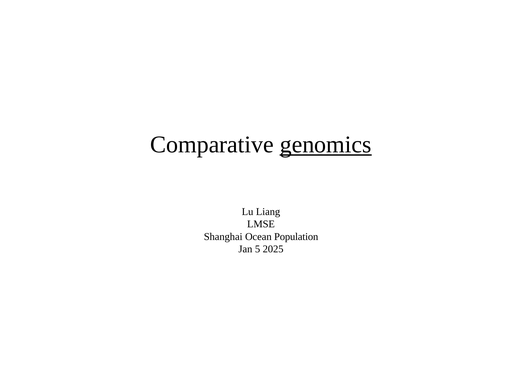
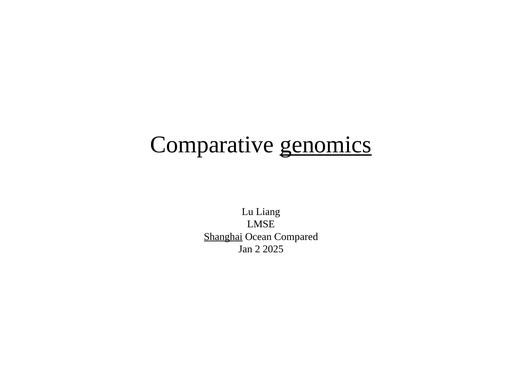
Shanghai underline: none -> present
Population: Population -> Compared
5: 5 -> 2
